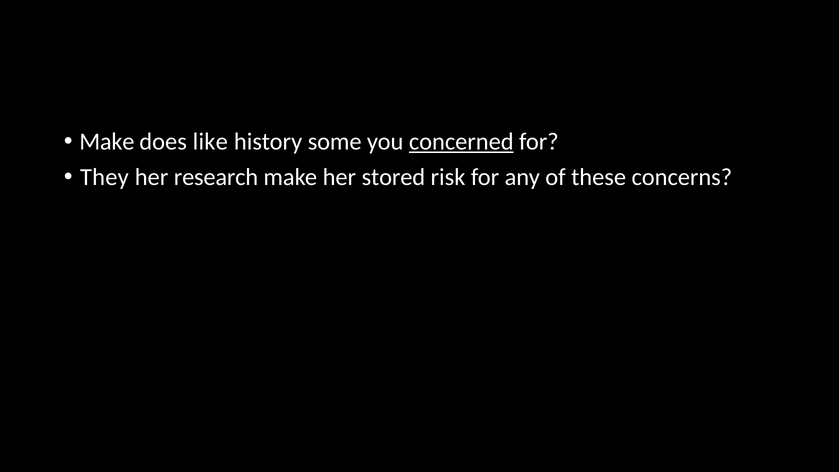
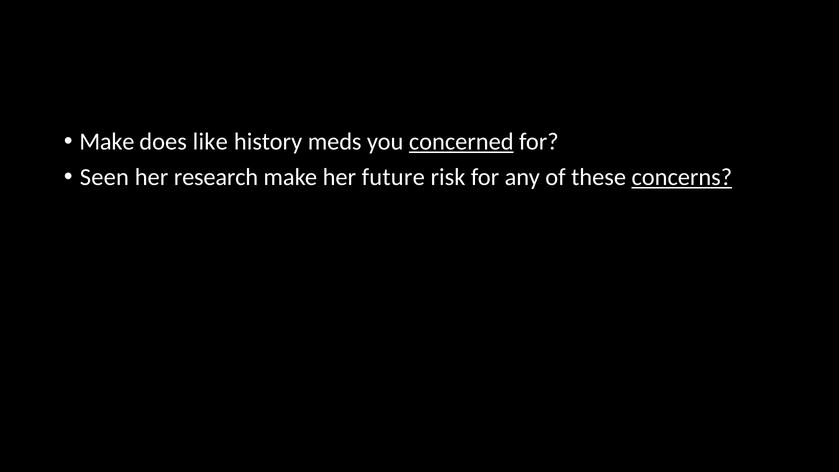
some: some -> meds
They: They -> Seen
stored: stored -> future
concerns underline: none -> present
